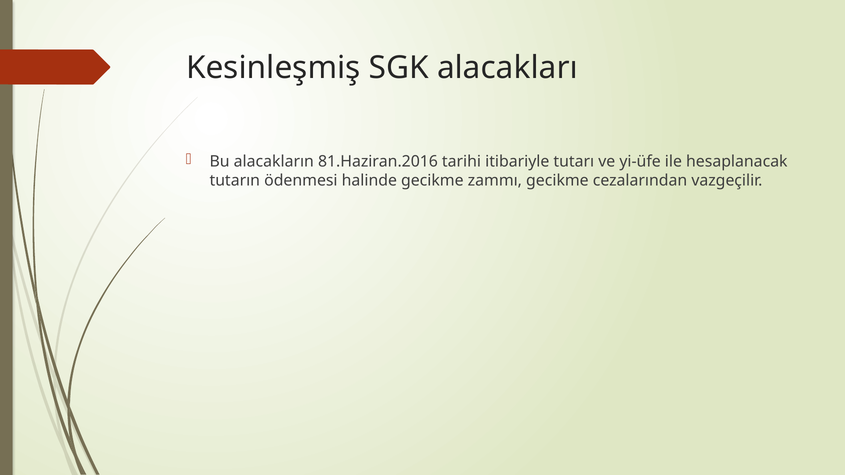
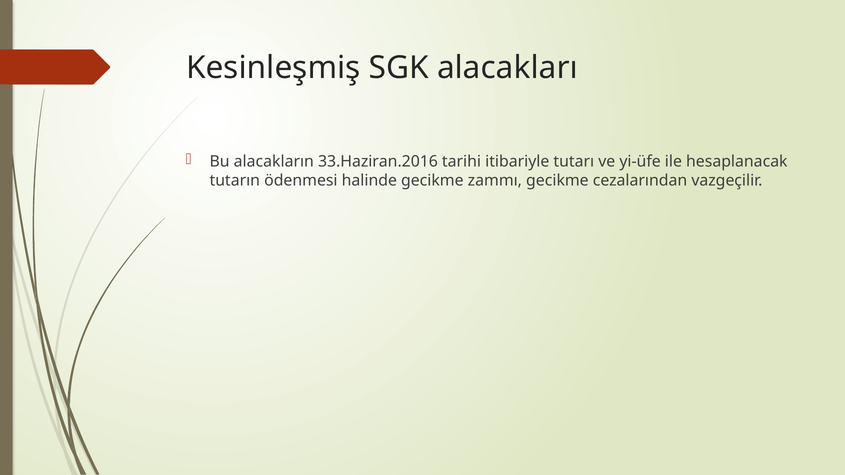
81.Haziran.2016: 81.Haziran.2016 -> 33.Haziran.2016
